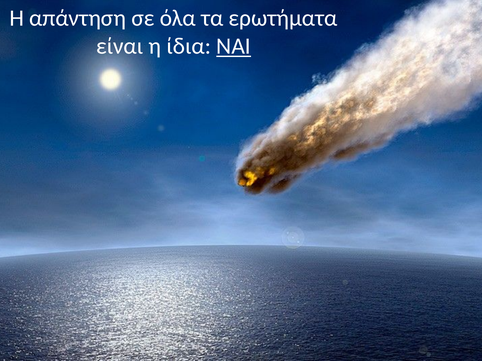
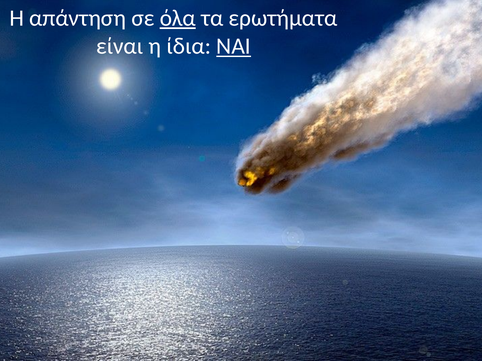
όλα underline: none -> present
